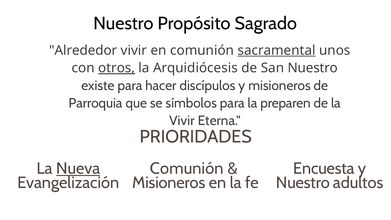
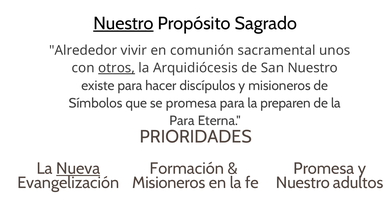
Nuestro at (123, 23) underline: none -> present
sacramental underline: present -> none
Parroquia: Parroquia -> Símbolos
se símbolos: símbolos -> promesa
Vivir at (182, 121): Vivir -> Para
Comunión at (187, 168): Comunión -> Formación
Encuesta at (324, 168): Encuesta -> Promesa
